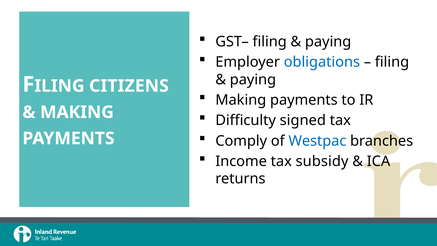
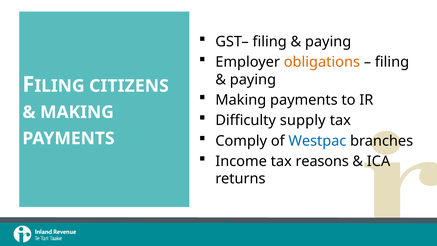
obligations colour: blue -> orange
signed: signed -> supply
subsidy: subsidy -> reasons
